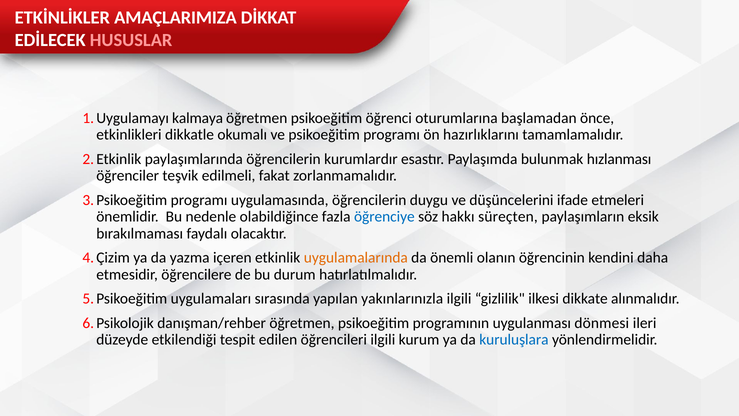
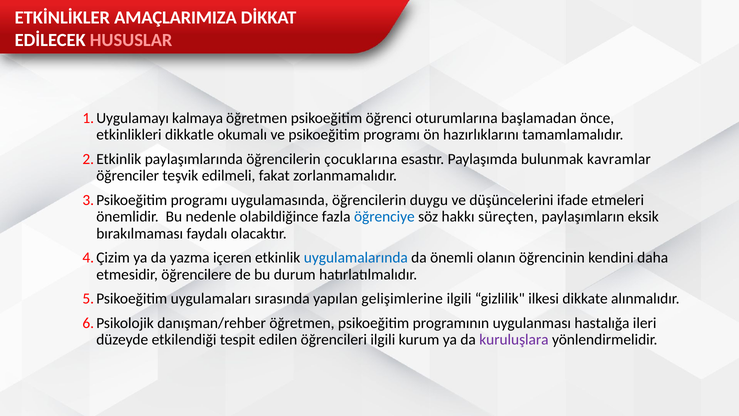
kurumlardır: kurumlardır -> çocuklarına
hızlanması: hızlanması -> kavramlar
uygulamalarında colour: orange -> blue
yakınlarınızla: yakınlarınızla -> gelişimlerine
dönmesi: dönmesi -> hastalığa
kuruluşlara colour: blue -> purple
